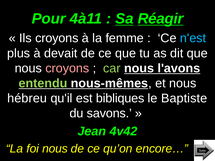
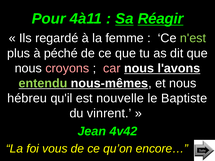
Ils croyons: croyons -> regardé
n'est colour: light blue -> light green
devait: devait -> péché
car colour: light green -> pink
bibliques: bibliques -> nouvelle
savons: savons -> vinrent
foi nous: nous -> vous
